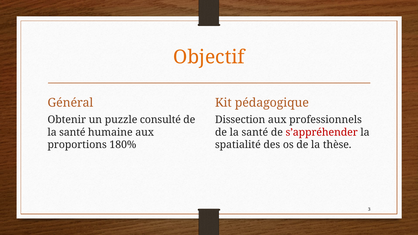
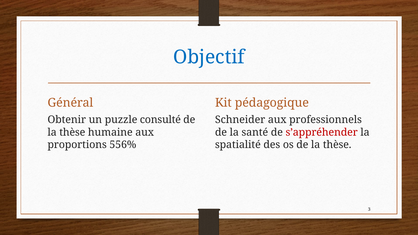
Objectif colour: orange -> blue
Dissection: Dissection -> Schneider
santé at (72, 132): santé -> thèse
180%: 180% -> 556%
